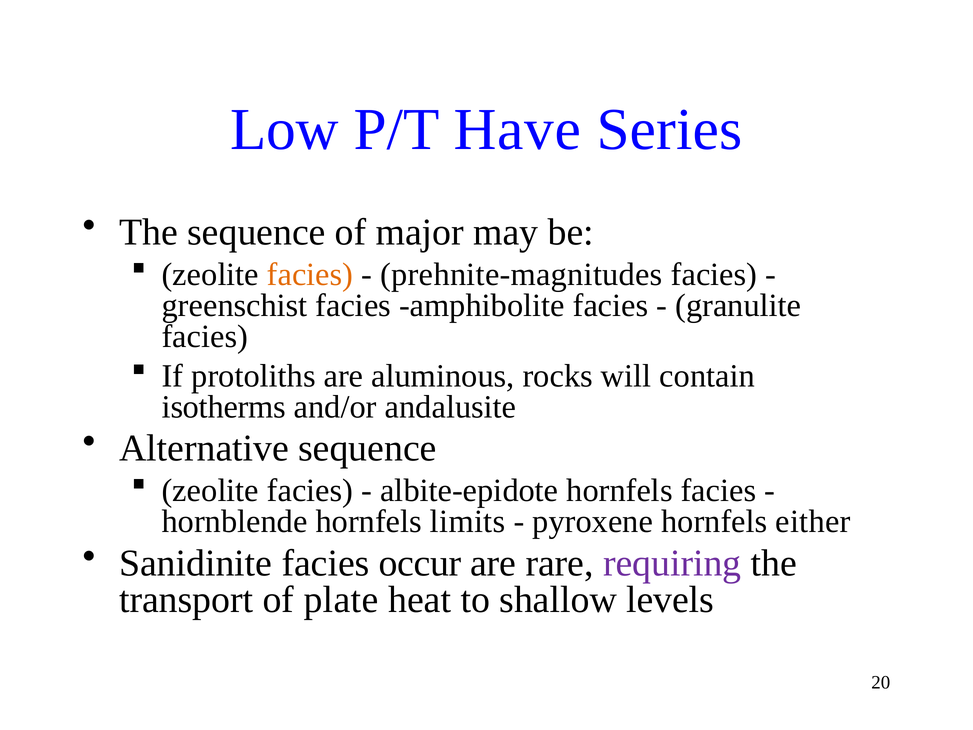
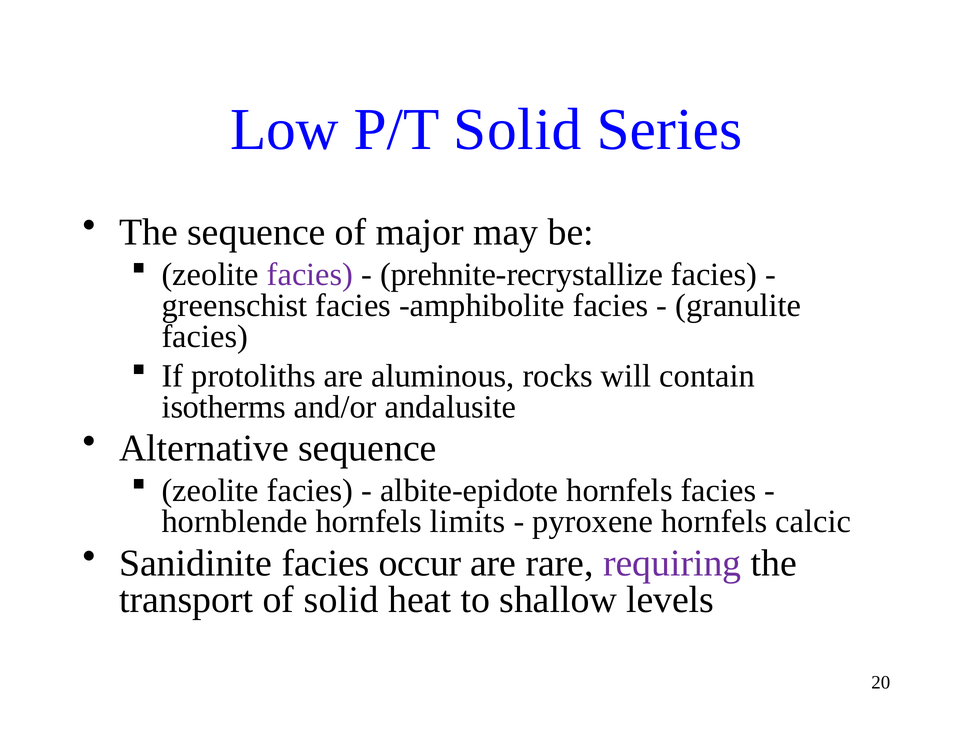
P/T Have: Have -> Solid
facies at (310, 274) colour: orange -> purple
prehnite-magnitudes: prehnite-magnitudes -> prehnite-recrystallize
either: either -> calcic
of plate: plate -> solid
